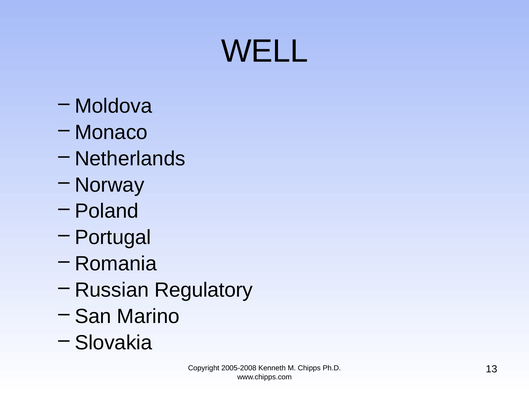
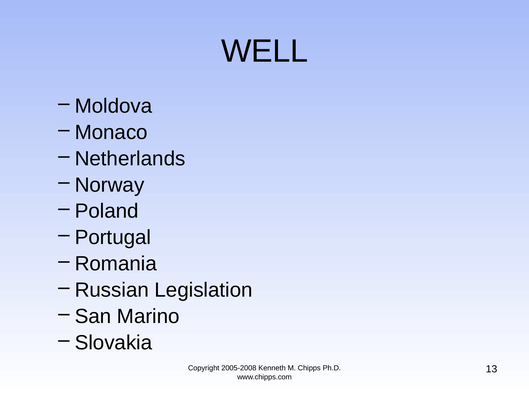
Regulatory: Regulatory -> Legislation
